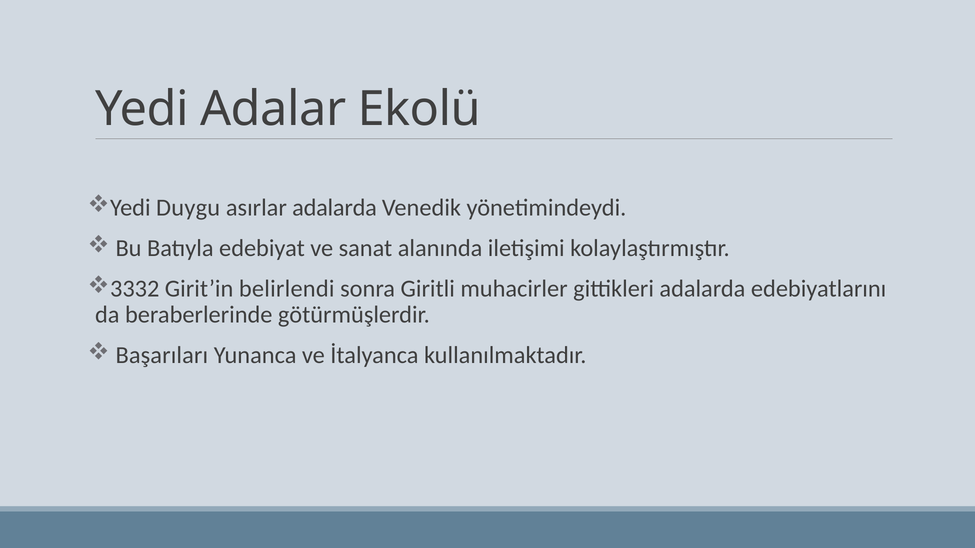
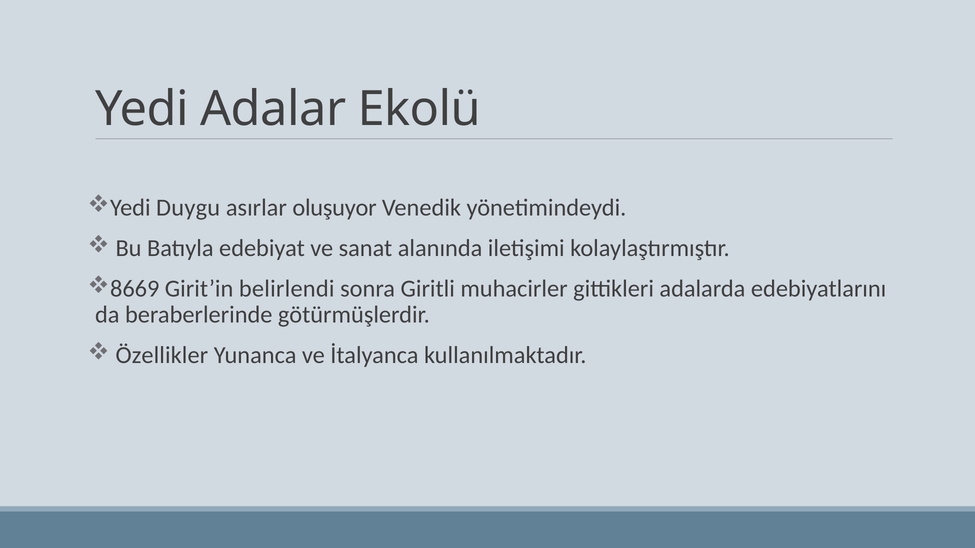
asırlar adalarda: adalarda -> oluşuyor
3332: 3332 -> 8669
Başarıları: Başarıları -> Özellikler
